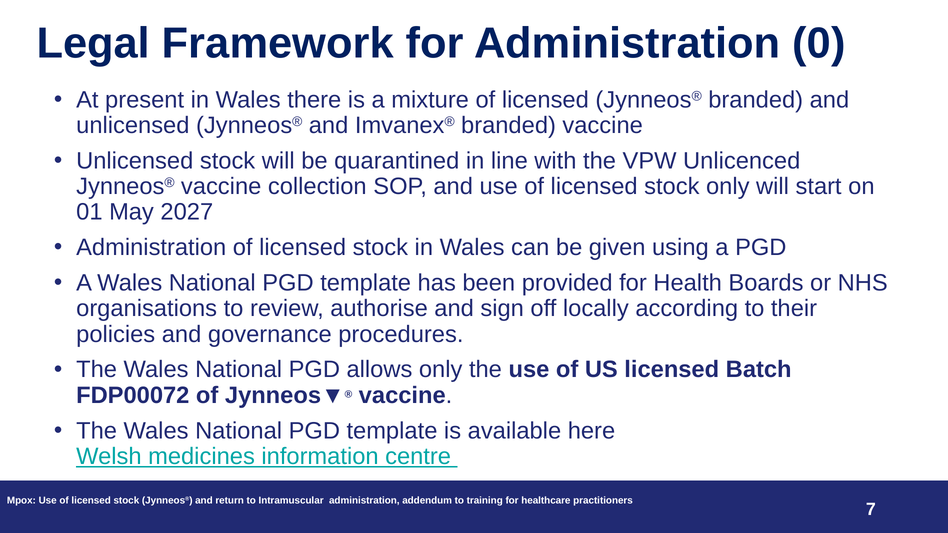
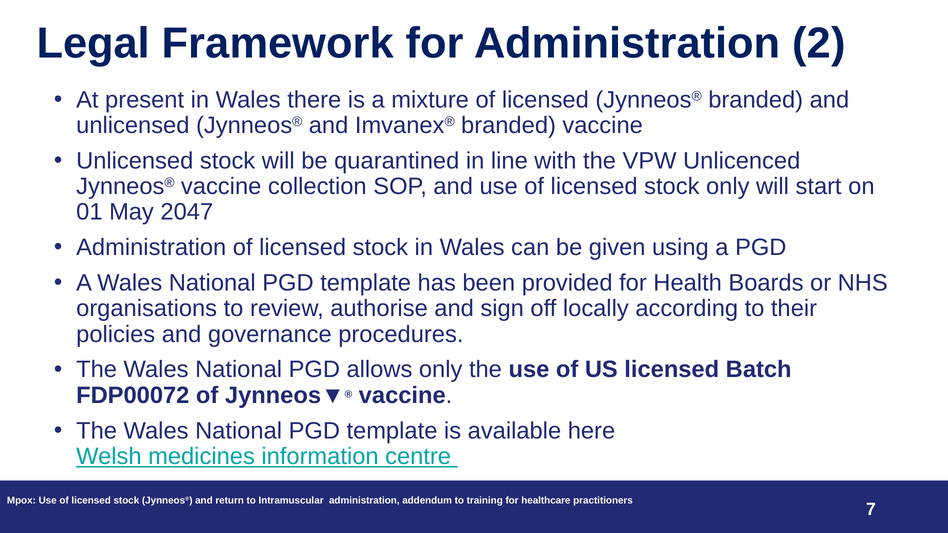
0: 0 -> 2
2027: 2027 -> 2047
